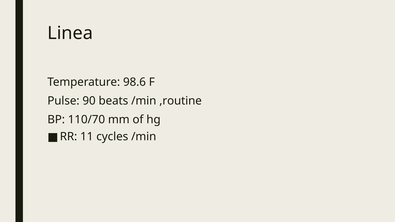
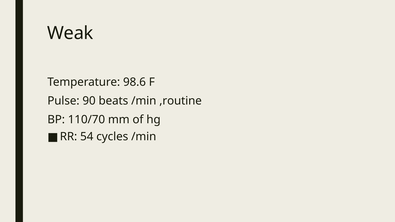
Linea: Linea -> Weak
11: 11 -> 54
